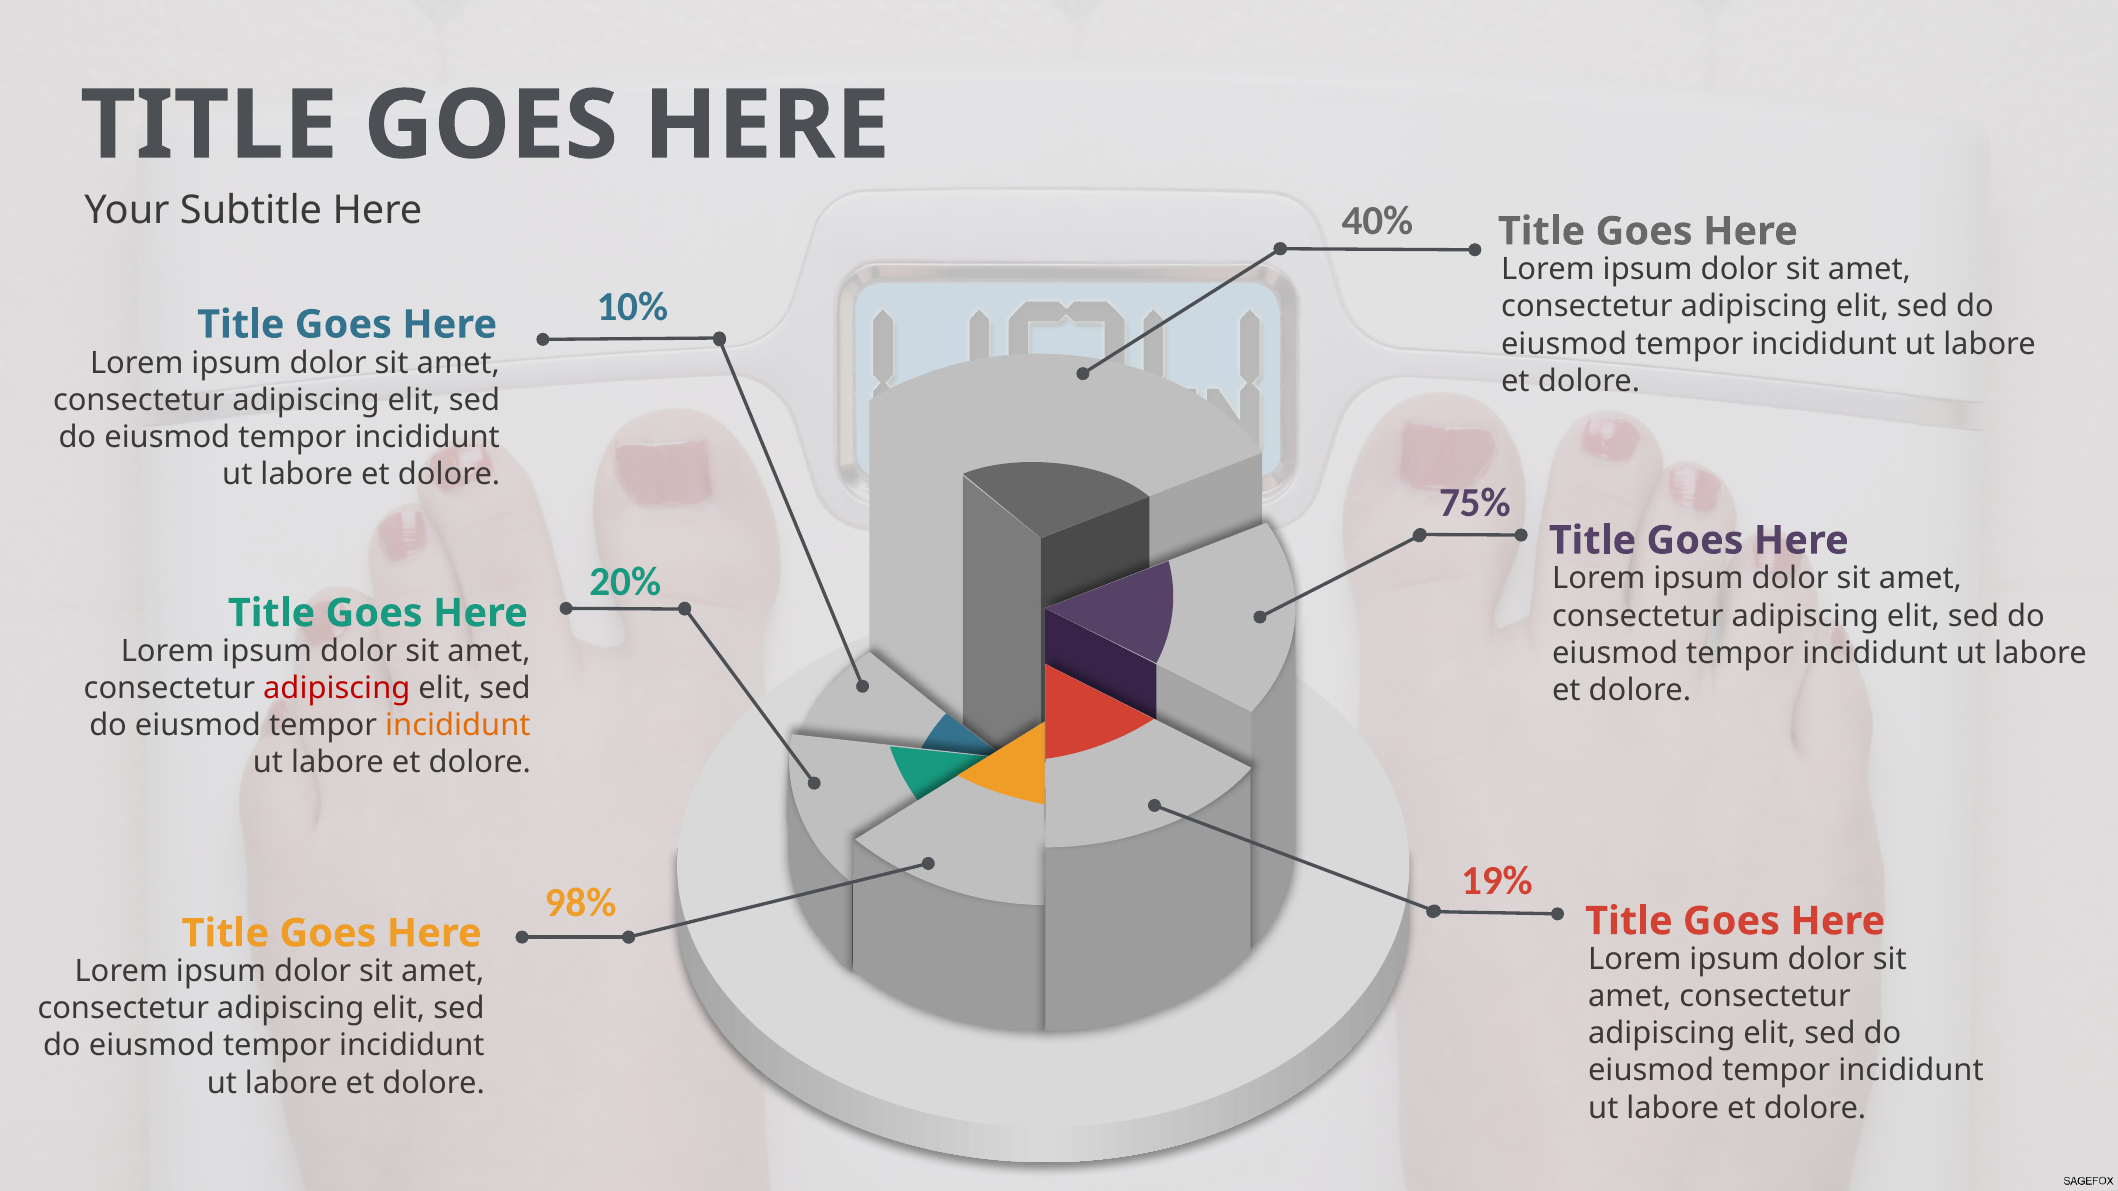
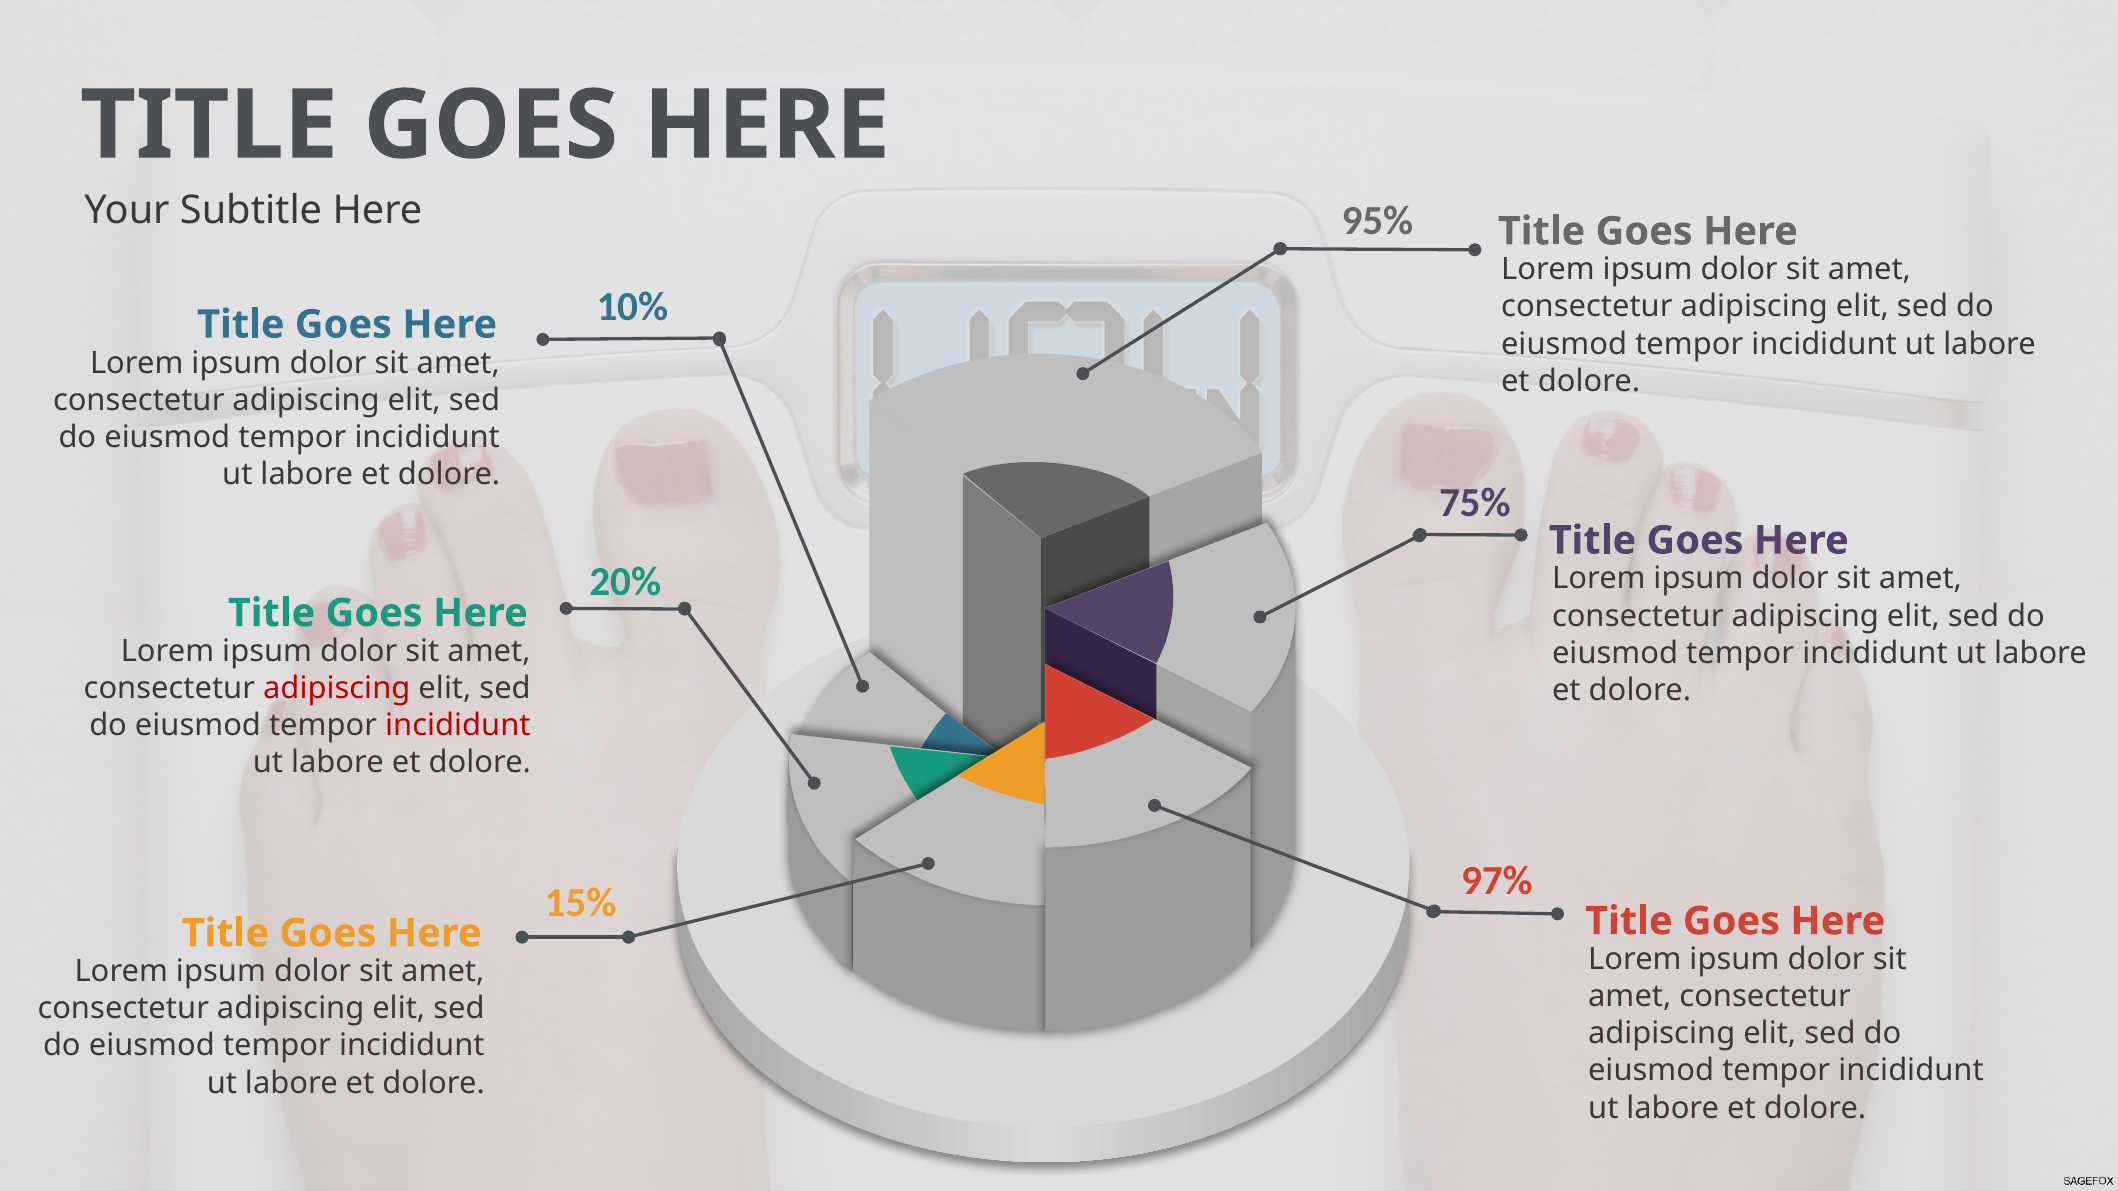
40%: 40% -> 95%
incididunt at (458, 726) colour: orange -> red
19%: 19% -> 97%
98%: 98% -> 15%
